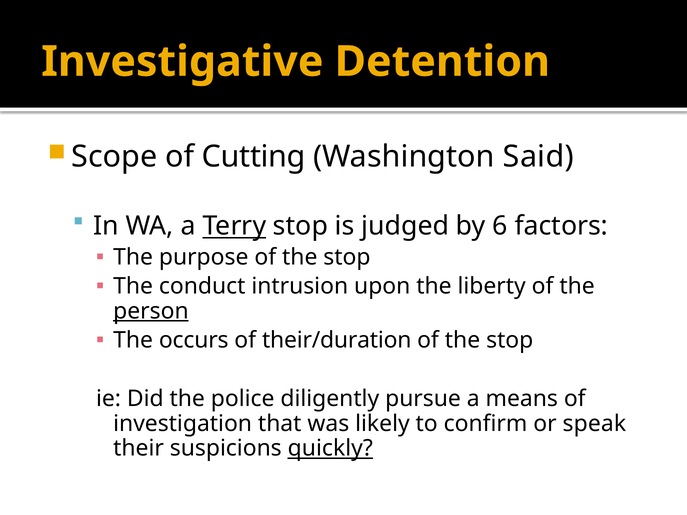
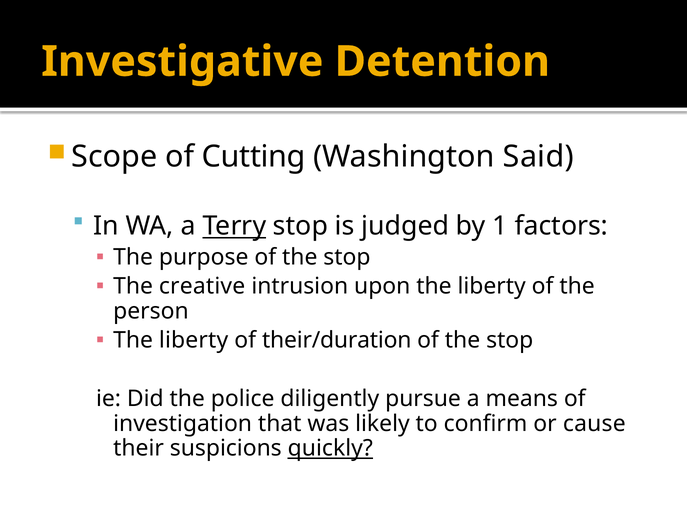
6: 6 -> 1
conduct: conduct -> creative
person underline: present -> none
occurs at (194, 341): occurs -> liberty
speak: speak -> cause
